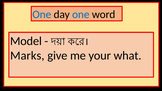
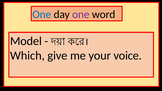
one at (81, 14) colour: blue -> purple
Marks: Marks -> Which
what: what -> voice
